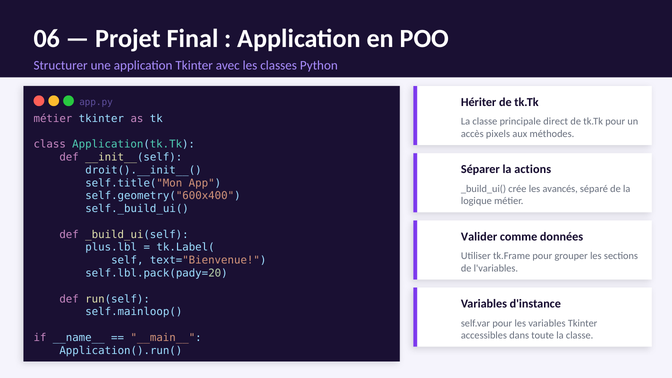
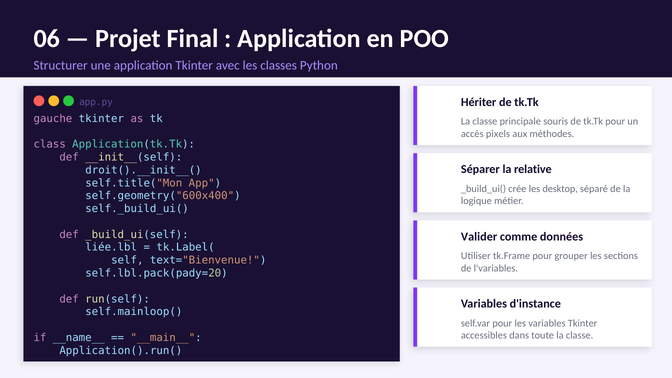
métier at (53, 119): métier -> gauche
direct: direct -> souris
actions: actions -> relative
avancés: avancés -> desktop
plus.lbl: plus.lbl -> liée.lbl
